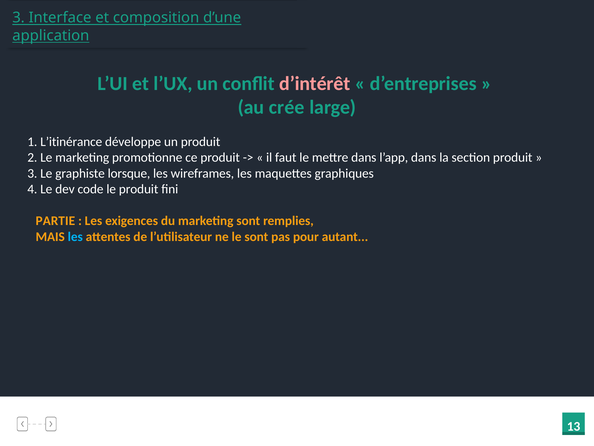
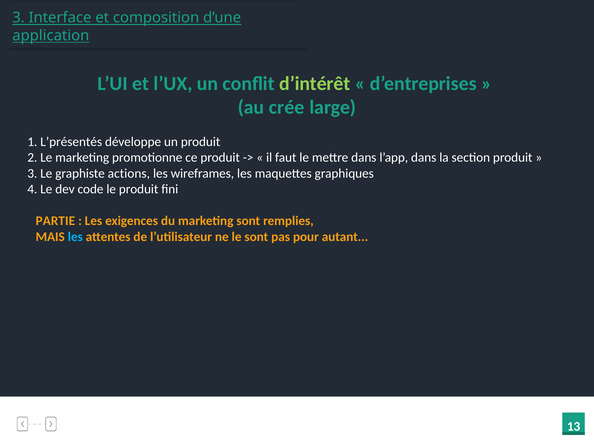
d’intérêt colour: pink -> light green
L’itinérance: L’itinérance -> L’présentés
lorsque: lorsque -> actions
